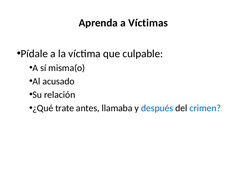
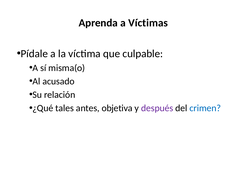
trate: trate -> tales
llamaba: llamaba -> objetiva
después colour: blue -> purple
